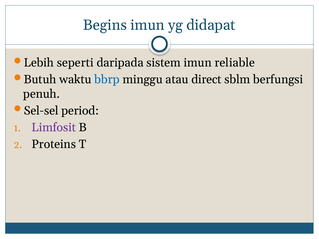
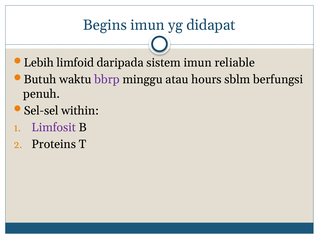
seperti: seperti -> limfoid
bbrp colour: blue -> purple
direct: direct -> hours
period: period -> within
